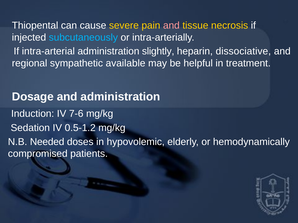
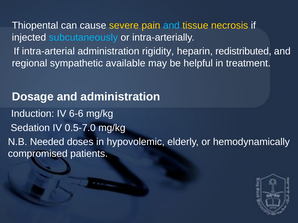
and at (171, 26) colour: pink -> light blue
slightly: slightly -> rigidity
dissociative: dissociative -> redistributed
7-6: 7-6 -> 6-6
0.5-1.2: 0.5-1.2 -> 0.5-7.0
